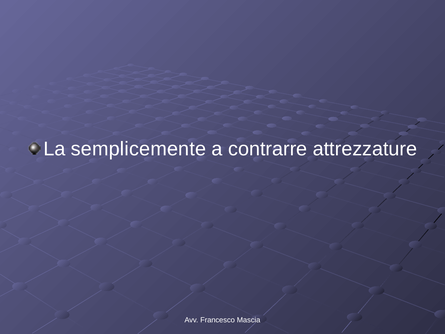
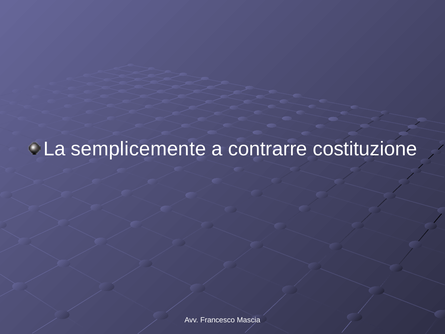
attrezzature: attrezzature -> costituzione
